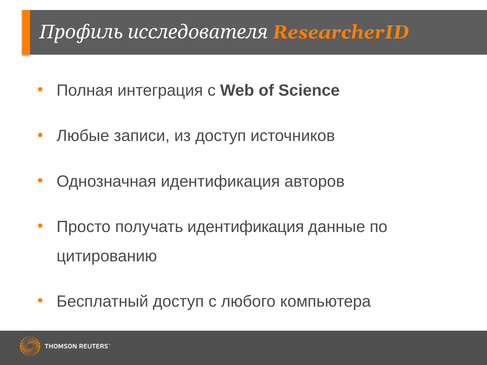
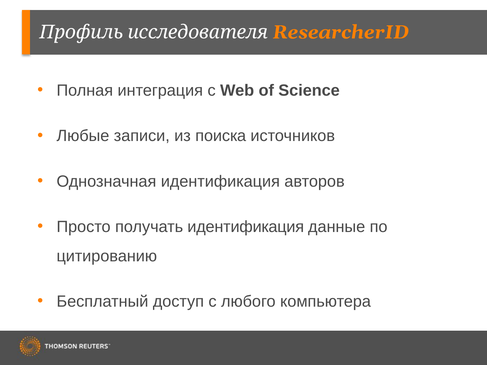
из доступ: доступ -> поиска
